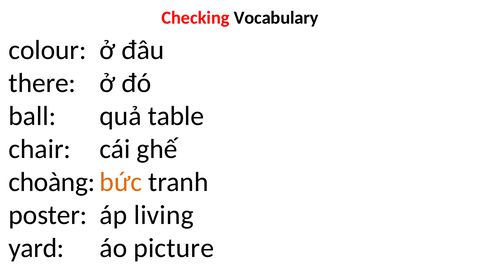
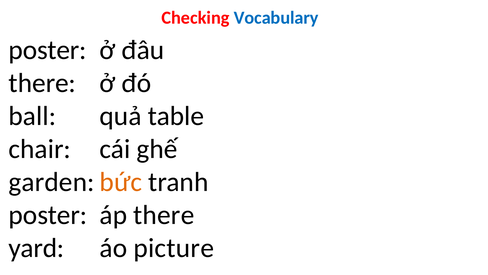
Vocabulary colour: black -> blue
colour at (48, 50): colour -> poster
choàng: choàng -> garden
áp living: living -> there
